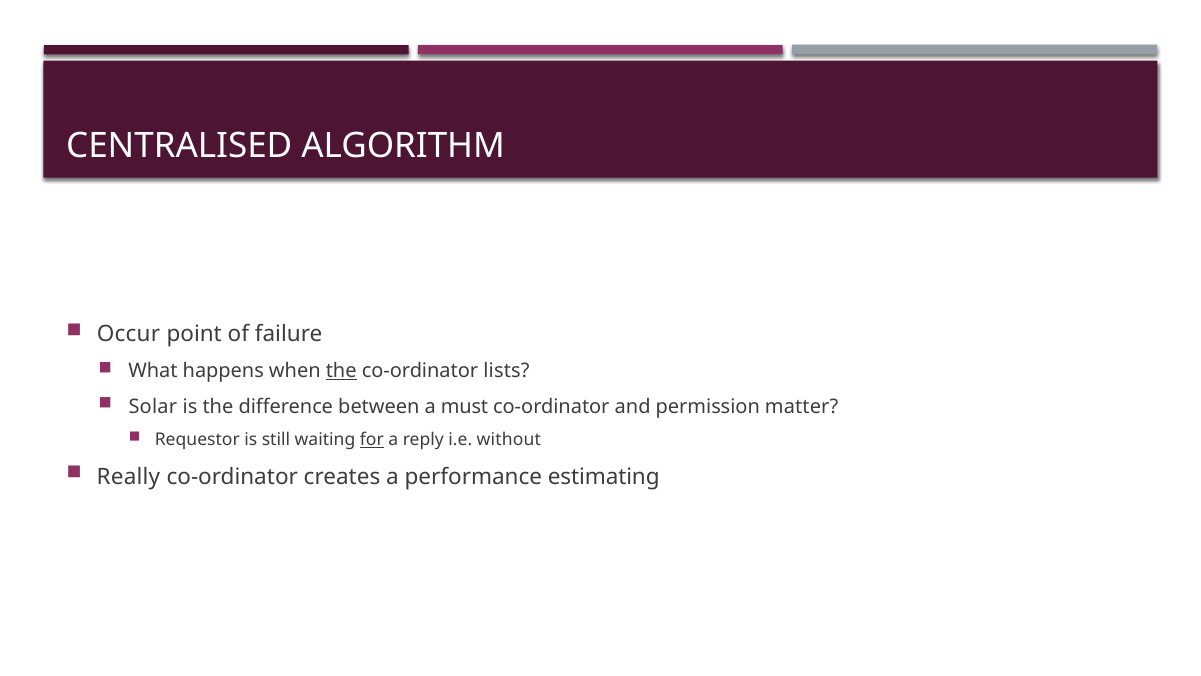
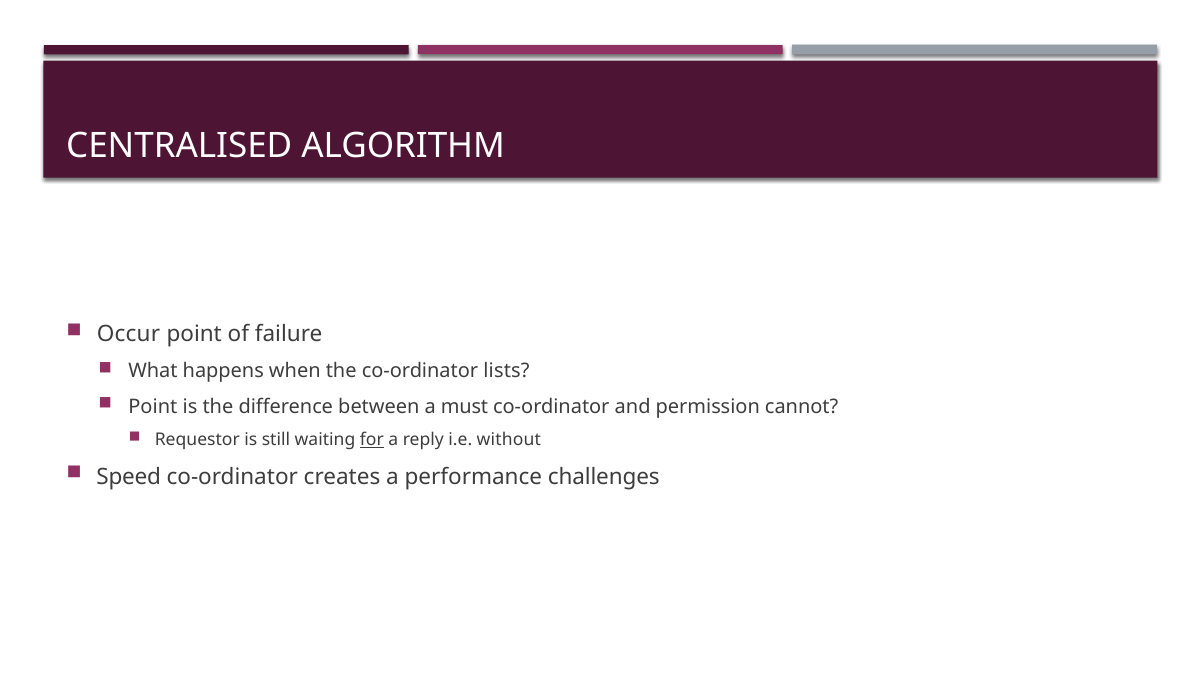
the at (341, 371) underline: present -> none
Solar at (153, 406): Solar -> Point
matter: matter -> cannot
Really: Really -> Speed
estimating: estimating -> challenges
